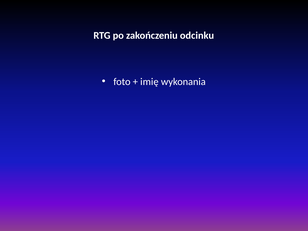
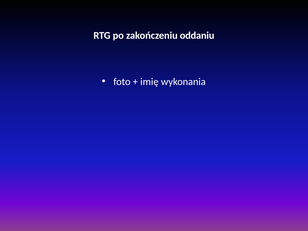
odcinku: odcinku -> oddaniu
